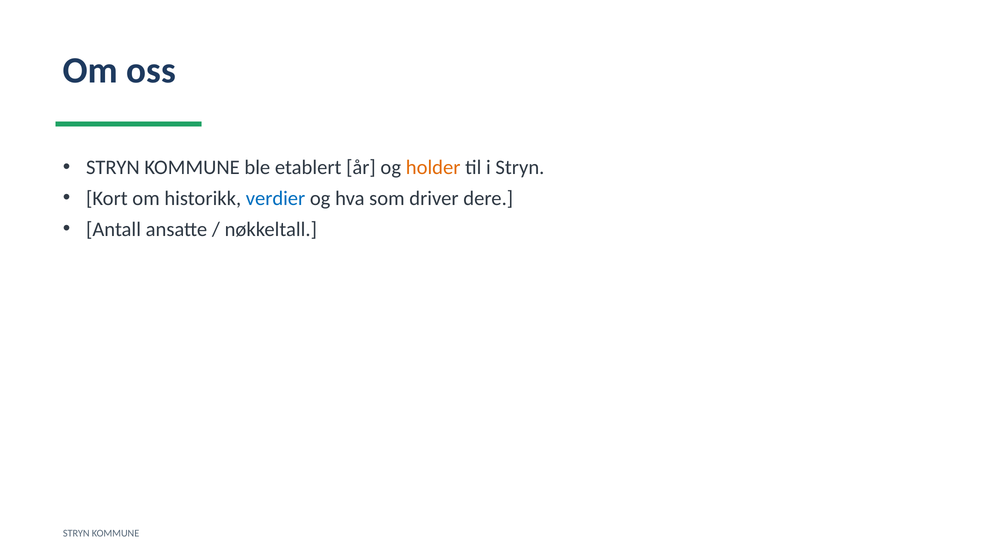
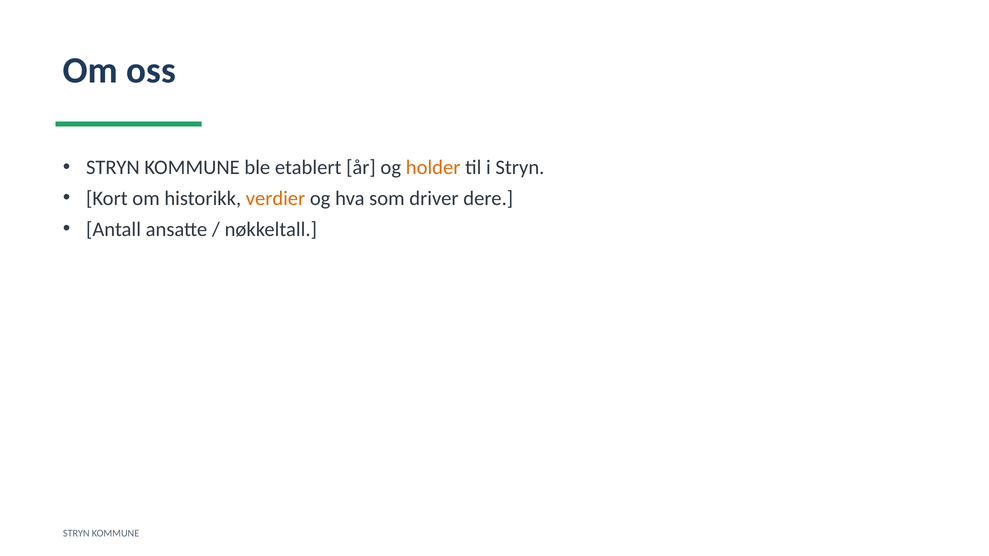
verdier colour: blue -> orange
